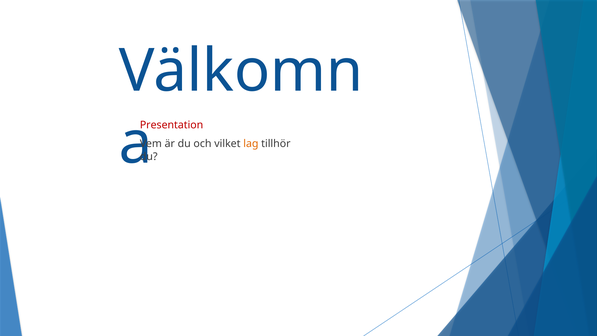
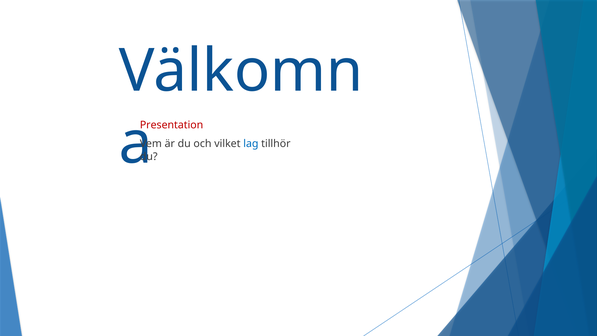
lag colour: orange -> blue
